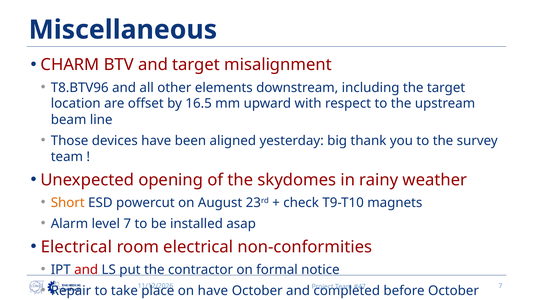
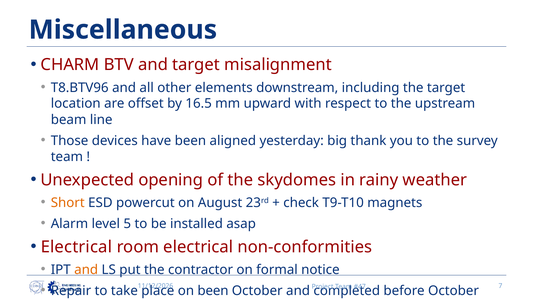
level 7: 7 -> 5
and at (86, 269) colour: red -> orange
on have: have -> been
